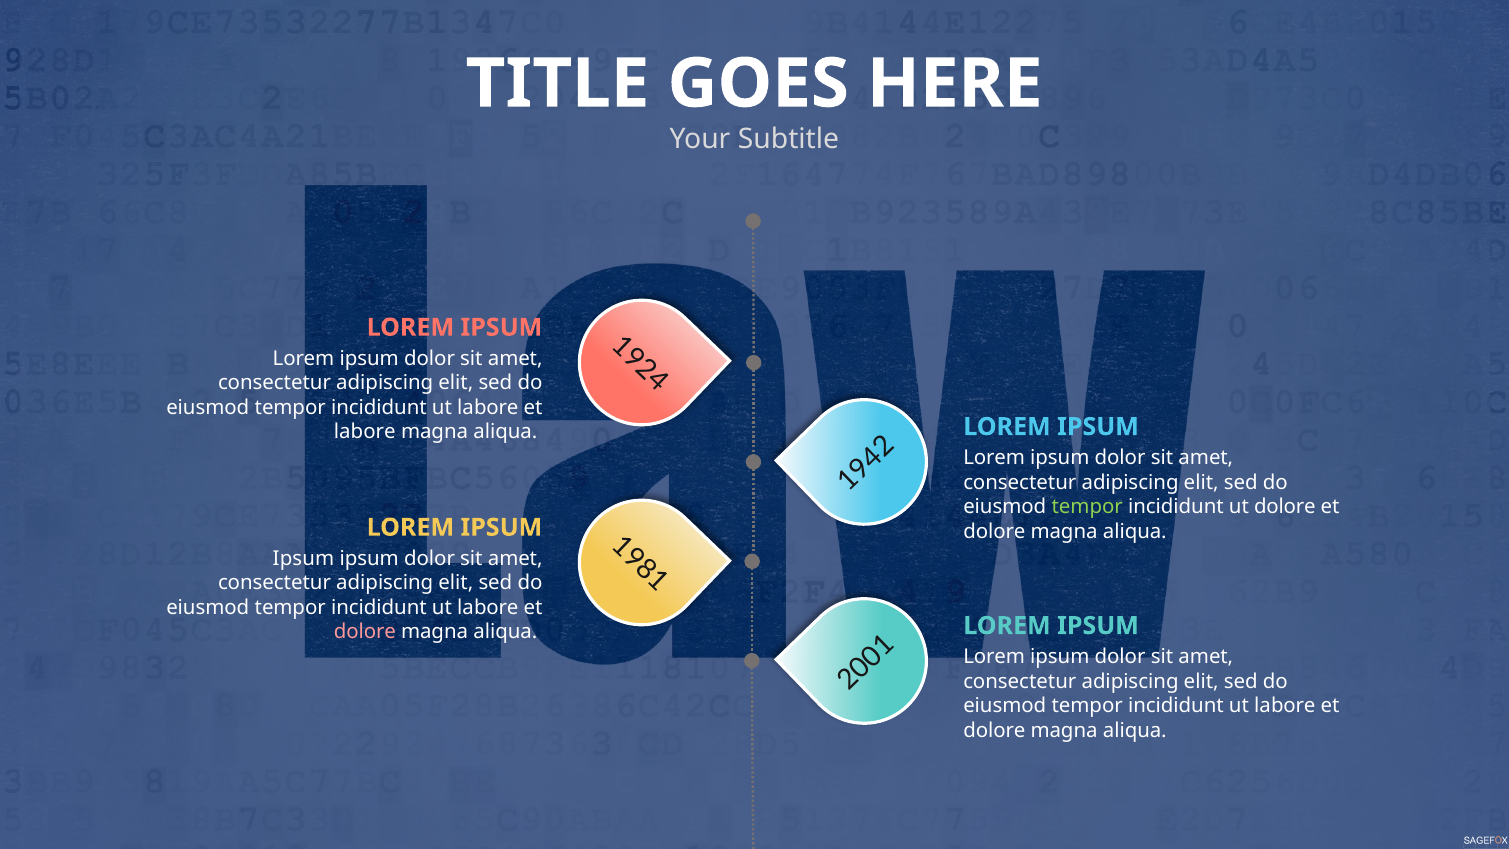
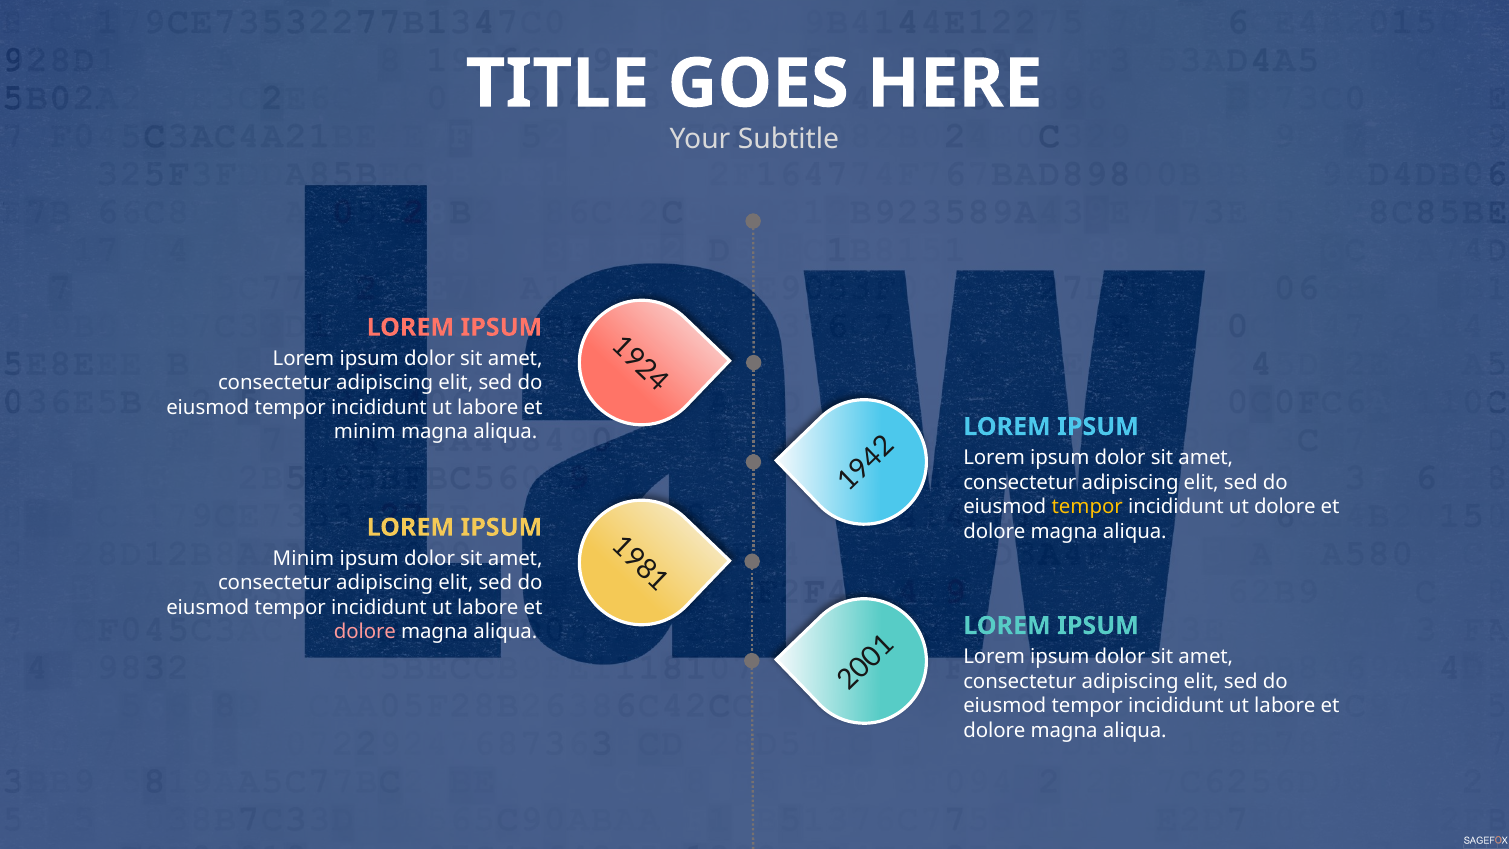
labore at (365, 432): labore -> minim
tempor at (1087, 507) colour: light green -> yellow
Ipsum at (303, 558): Ipsum -> Minim
